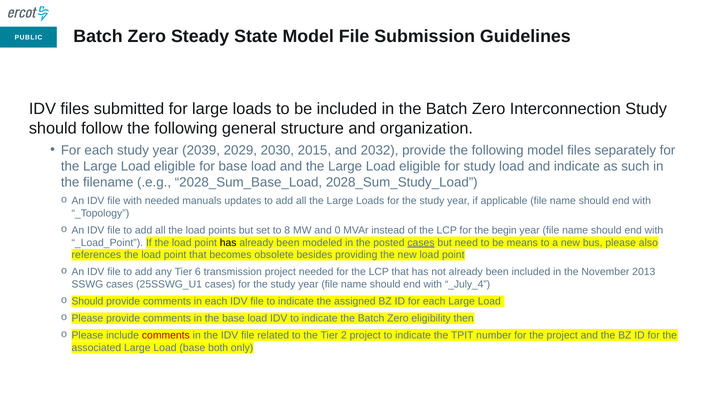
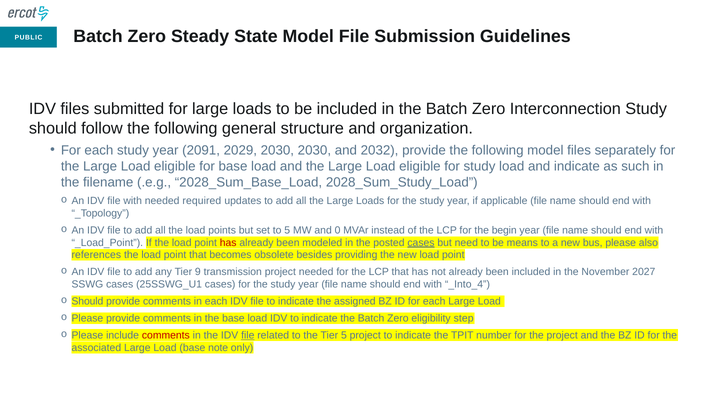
2039: 2039 -> 2091
2030 2015: 2015 -> 2030
manuals: manuals -> required
to 8: 8 -> 5
has at (228, 243) colour: black -> red
6: 6 -> 9
2013: 2013 -> 2027
_July_4: _July_4 -> _Into_4
then: then -> step
file at (248, 335) underline: none -> present
Tier 2: 2 -> 5
both: both -> note
